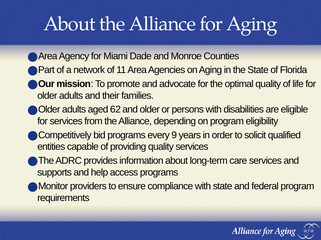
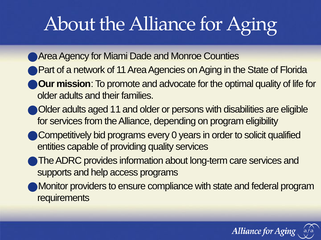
aged 62: 62 -> 11
9: 9 -> 0
